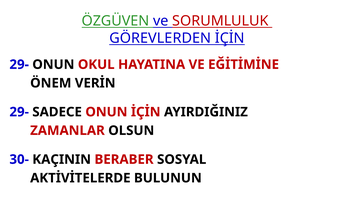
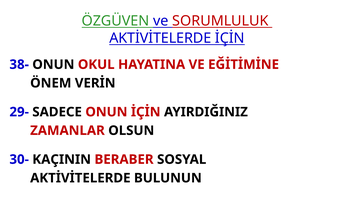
GÖREVLERDEN at (160, 38): GÖREVLERDEN -> AKTİVİTELERDE
29- at (19, 65): 29- -> 38-
